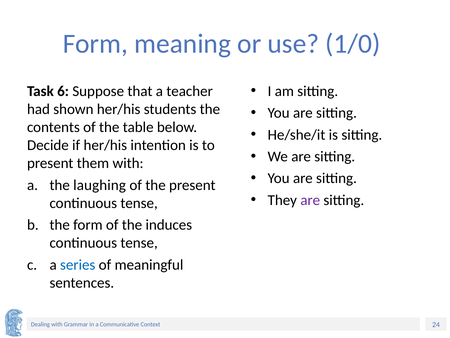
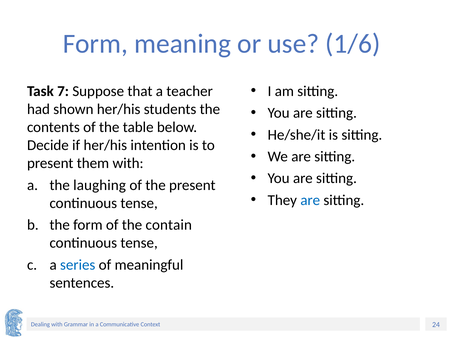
1/0: 1/0 -> 1/6
6: 6 -> 7
are at (310, 200) colour: purple -> blue
induces: induces -> contain
